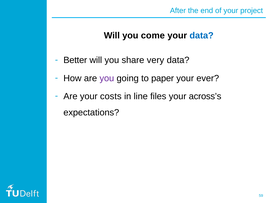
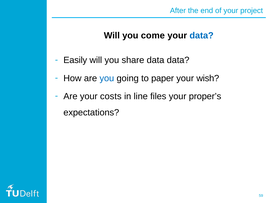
Better: Better -> Easily
share very: very -> data
you at (107, 78) colour: purple -> blue
ever: ever -> wish
across’s: across’s -> proper’s
